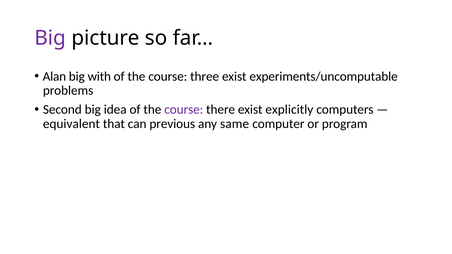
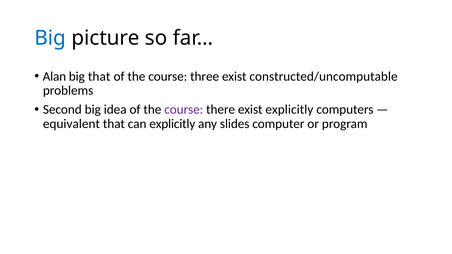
Big at (50, 38) colour: purple -> blue
big with: with -> that
experiments/uncomputable: experiments/uncomputable -> constructed/uncomputable
can previous: previous -> explicitly
same: same -> slides
